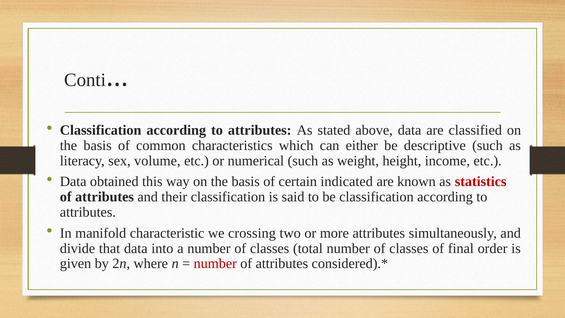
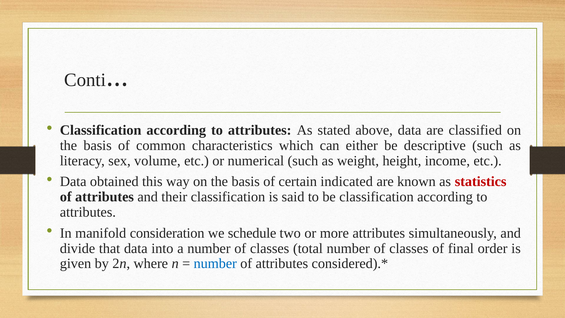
characteristic: characteristic -> consideration
crossing: crossing -> schedule
number at (215, 263) colour: red -> blue
